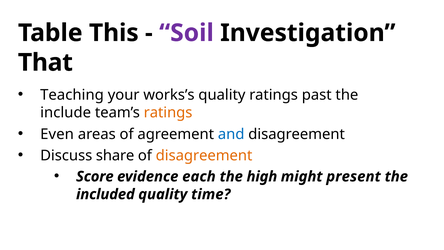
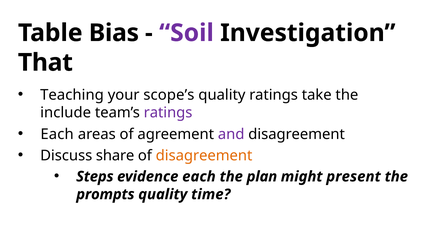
This: This -> Bias
works’s: works’s -> scope’s
past: past -> take
ratings at (168, 113) colour: orange -> purple
Even at (57, 134): Even -> Each
and colour: blue -> purple
Score: Score -> Steps
high: high -> plan
included: included -> prompts
